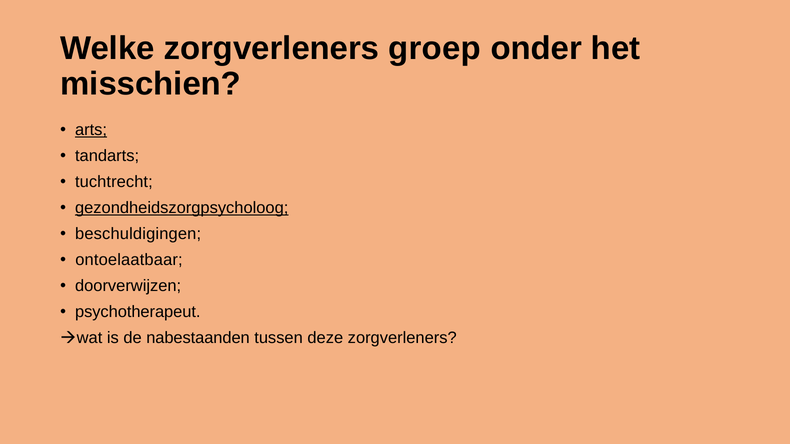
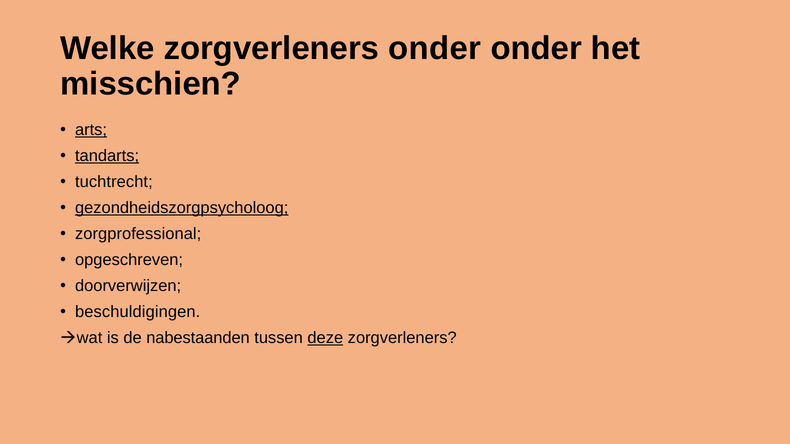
zorgverleners groep: groep -> onder
tandarts underline: none -> present
beschuldigingen: beschuldigingen -> zorgprofessional
ontoelaatbaar: ontoelaatbaar -> opgeschreven
psychotherapeut: psychotherapeut -> beschuldigingen
deze underline: none -> present
